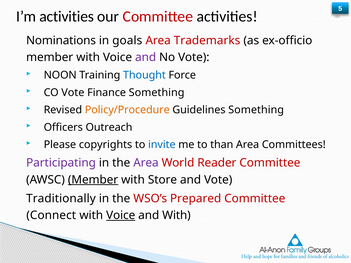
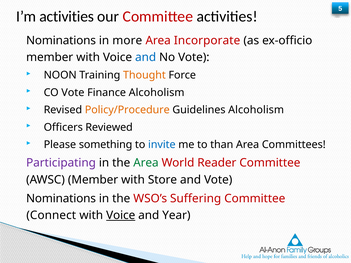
goals: goals -> more
Trademarks: Trademarks -> Incorporate
and at (146, 57) colour: purple -> blue
Thought colour: blue -> orange
Finance Something: Something -> Alcoholism
Guidelines Something: Something -> Alcoholism
Outreach: Outreach -> Reviewed
copyrights: copyrights -> something
Area at (146, 163) colour: purple -> green
Member at (93, 180) underline: present -> none
Traditionally at (61, 199): Traditionally -> Nominations
Prepared: Prepared -> Suffering
and With: With -> Year
